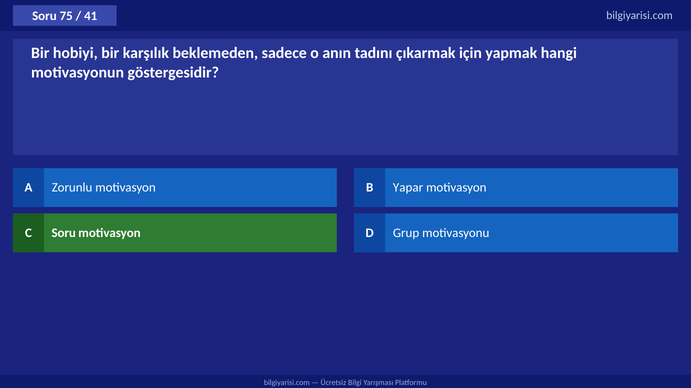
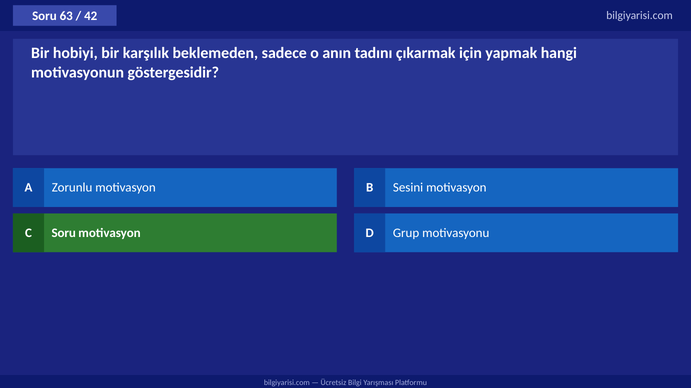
75: 75 -> 63
41: 41 -> 42
Yapar: Yapar -> Sesini
